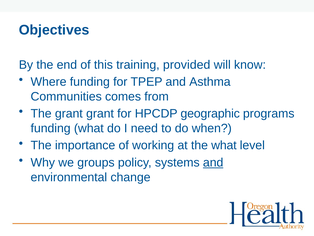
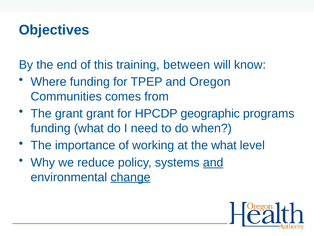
provided: provided -> between
Asthma: Asthma -> Oregon
groups: groups -> reduce
change underline: none -> present
